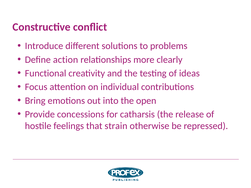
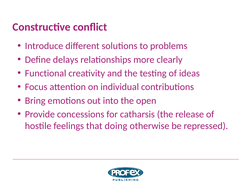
action: action -> delays
strain: strain -> doing
